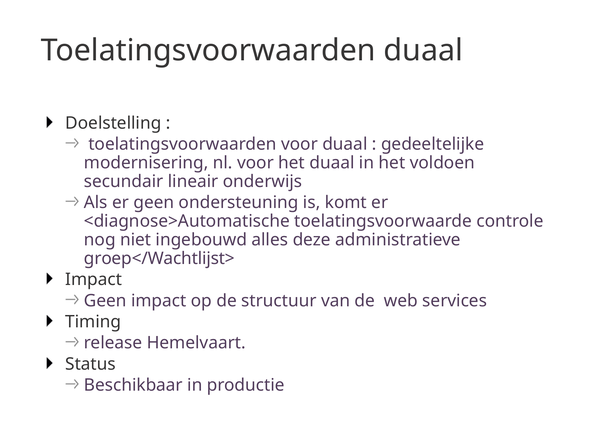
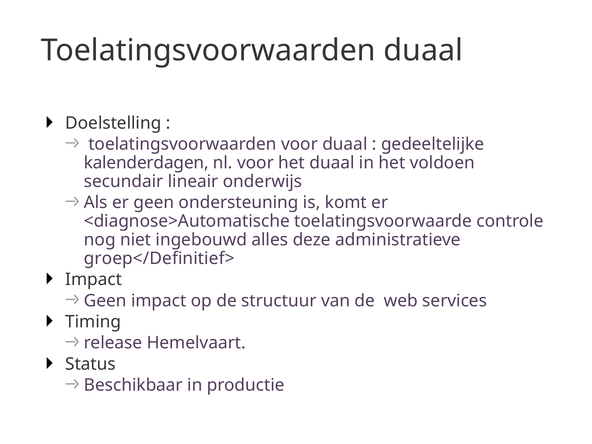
modernisering: modernisering -> kalenderdagen
groep</Wachtlijst>: groep</Wachtlijst> -> groep</Definitief>
